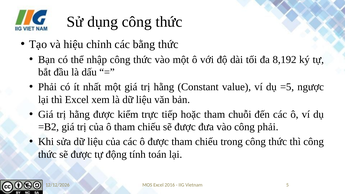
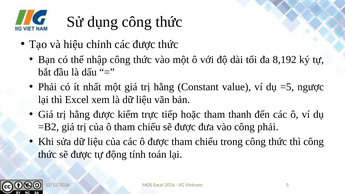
các bằng: bằng -> được
chuỗi: chuỗi -> thanh
